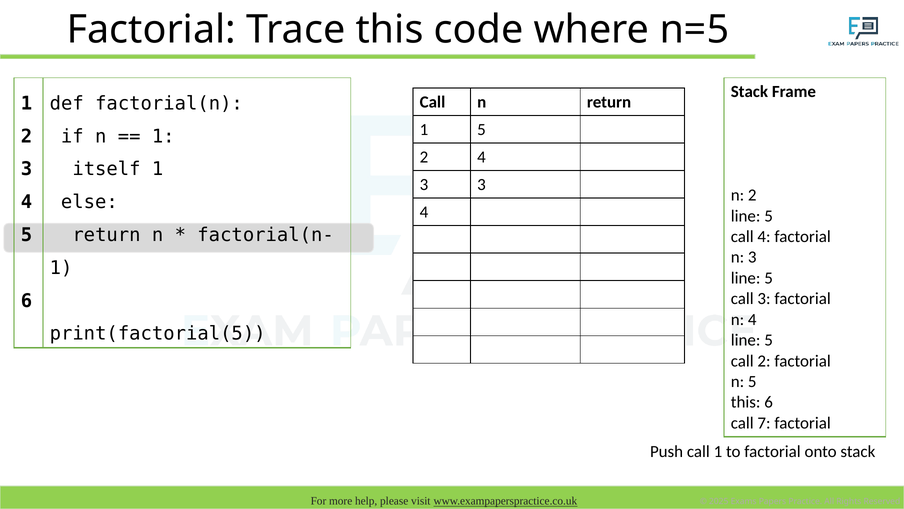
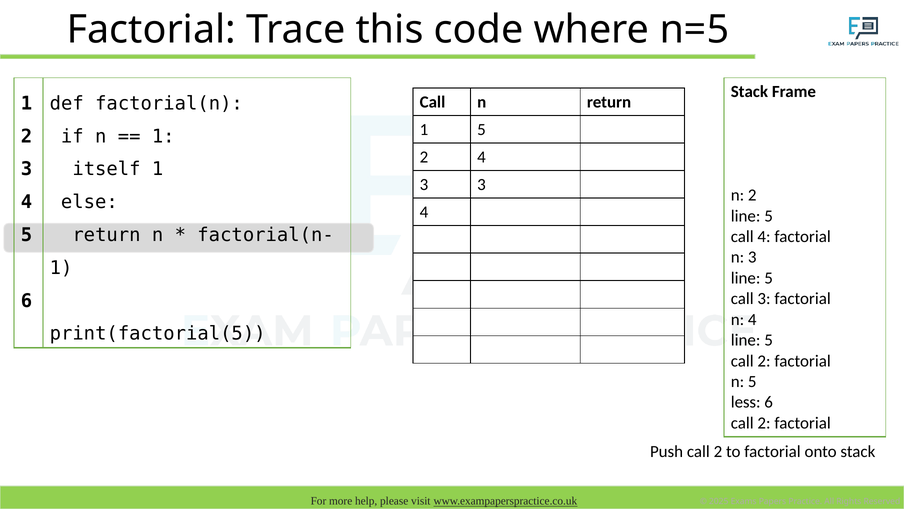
this at (746, 402): this -> less
7 at (764, 423): 7 -> 2
Push call 1: 1 -> 2
